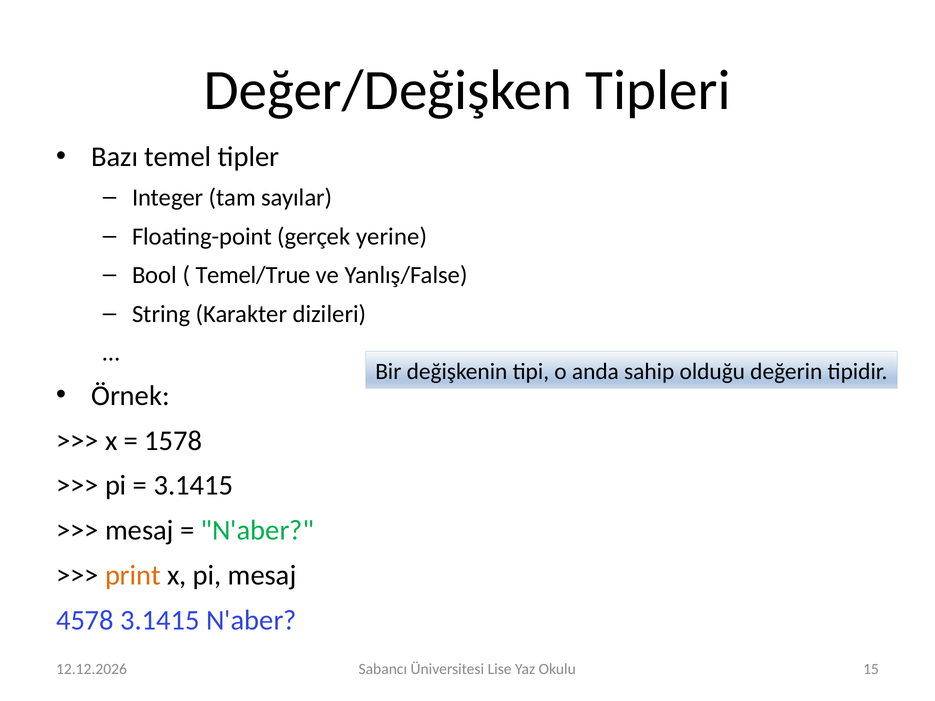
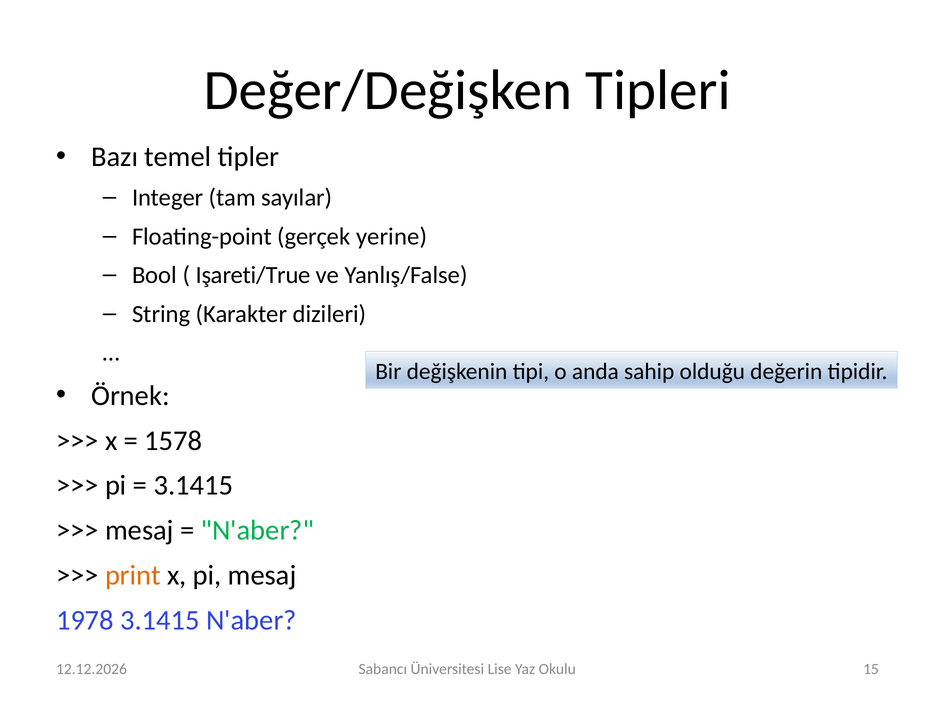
Temel/True: Temel/True -> Işareti/True
4578: 4578 -> 1978
